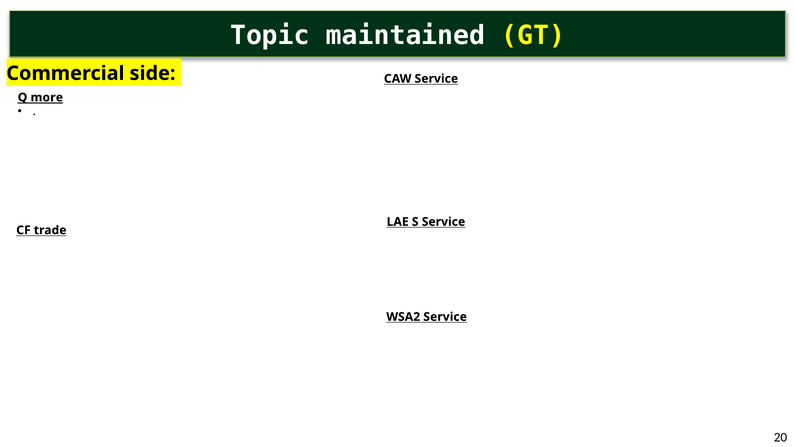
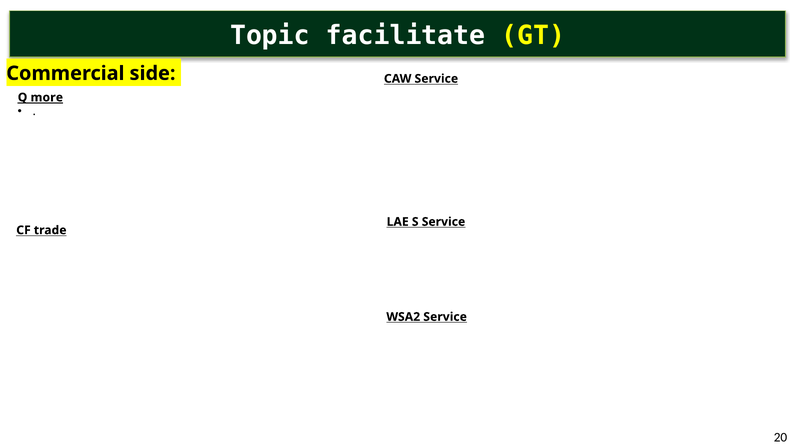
maintained: maintained -> facilitate
